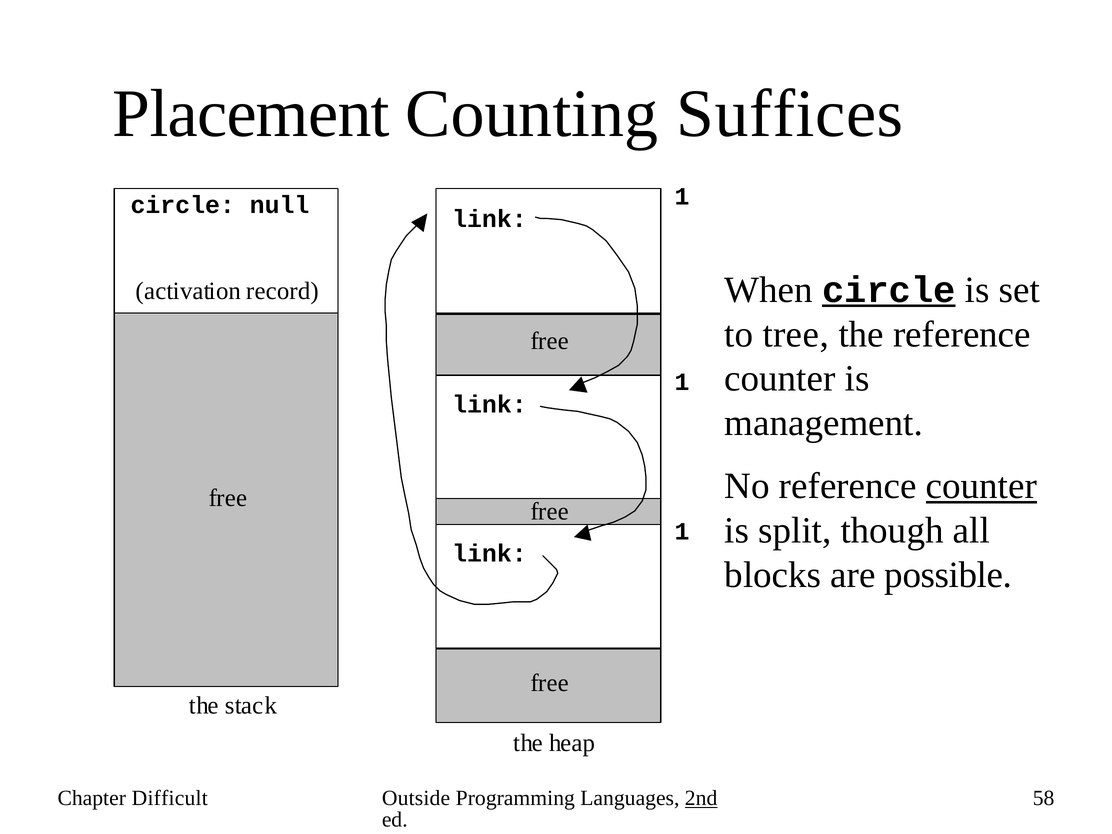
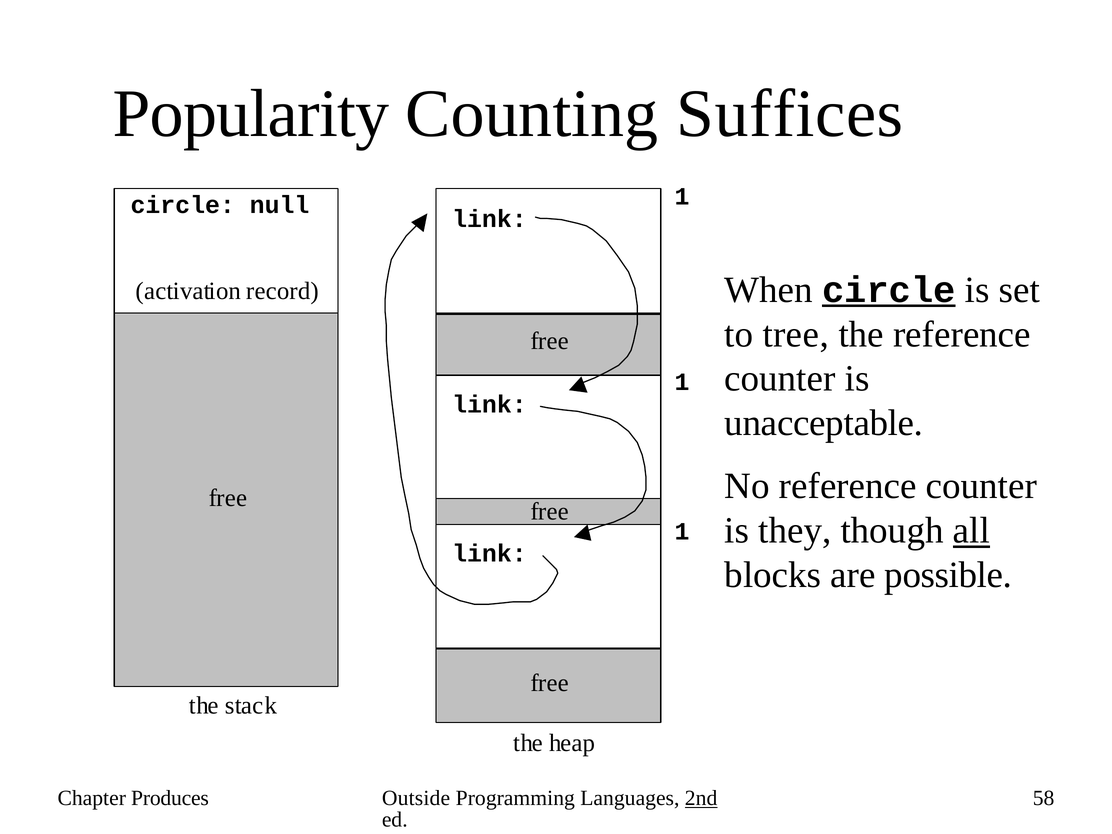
Placement: Placement -> Popularity
management: management -> unacceptable
counter at (981, 486) underline: present -> none
split: split -> they
all underline: none -> present
Difficult: Difficult -> Produces
